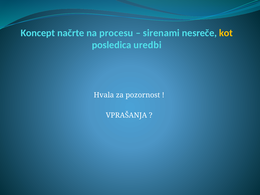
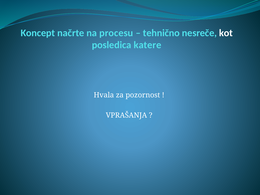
sirenami: sirenami -> tehnično
kot colour: yellow -> white
uredbi: uredbi -> katere
